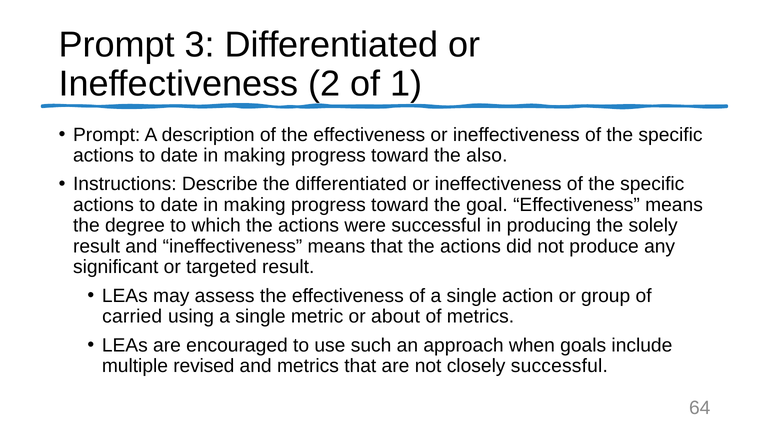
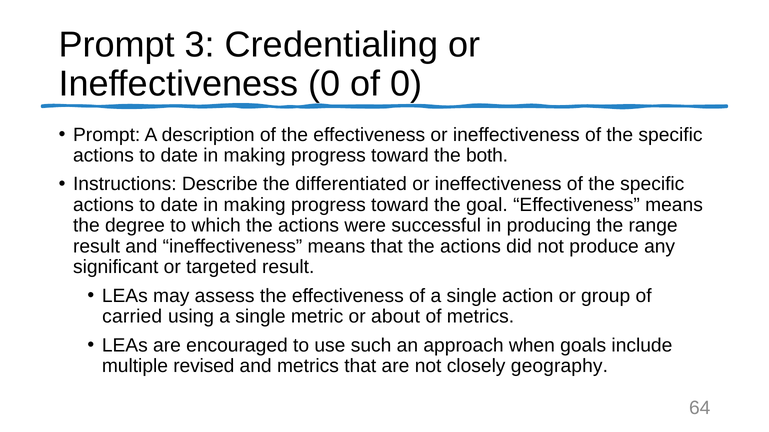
3 Differentiated: Differentiated -> Credentialing
Ineffectiveness 2: 2 -> 0
of 1: 1 -> 0
also: also -> both
solely: solely -> range
closely successful: successful -> geography
